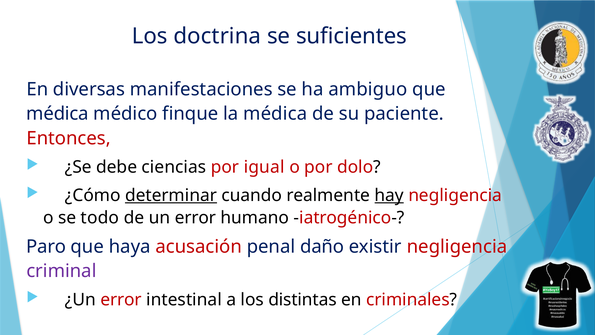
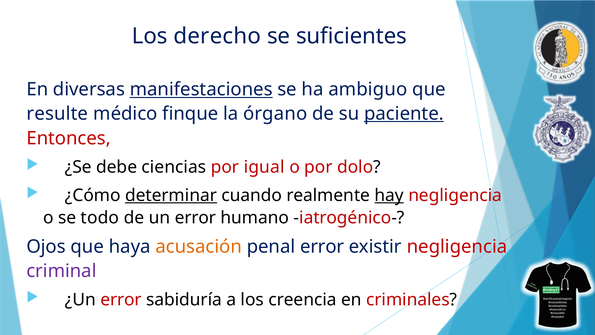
doctrina: doctrina -> derecho
manifestaciones underline: none -> present
médica at (57, 113): médica -> resulte
la médica: médica -> órgano
paciente underline: none -> present
Paro: Paro -> Ojos
acusación colour: red -> orange
penal daño: daño -> error
intestinal: intestinal -> sabiduría
distintas: distintas -> creencia
